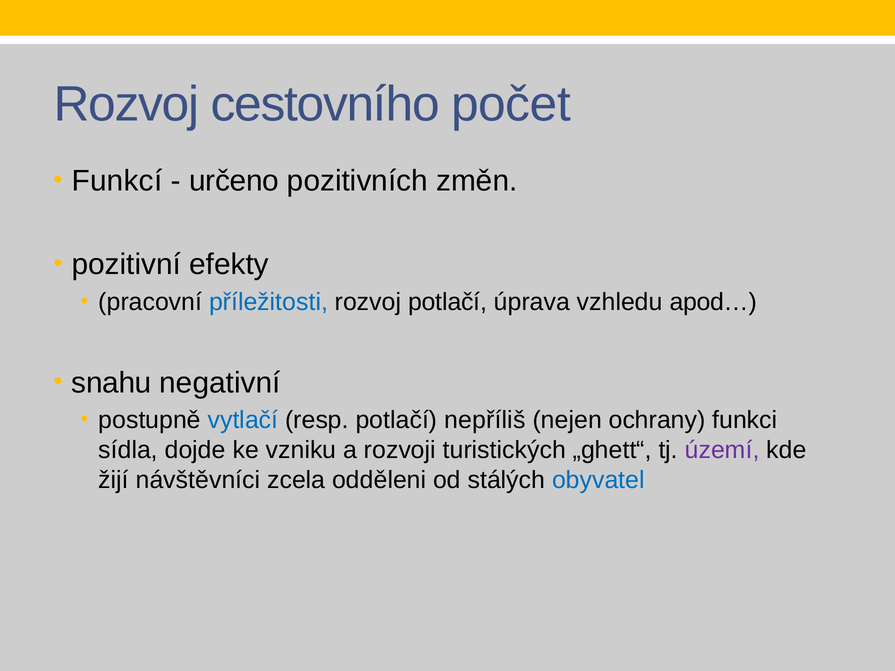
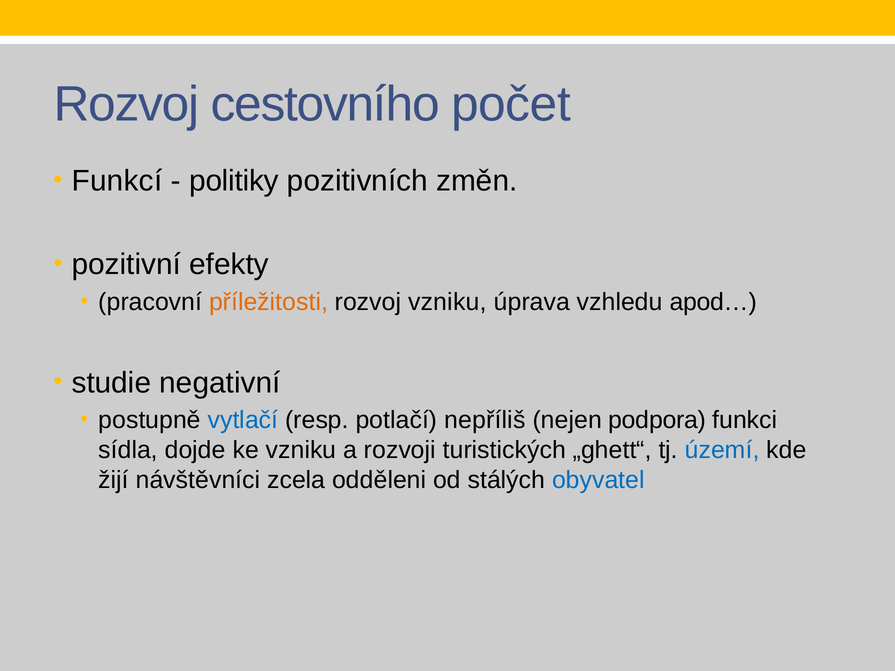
určeno: určeno -> politiky
příležitosti colour: blue -> orange
rozvoj potlačí: potlačí -> vzniku
snahu: snahu -> studie
ochrany: ochrany -> podpora
území colour: purple -> blue
